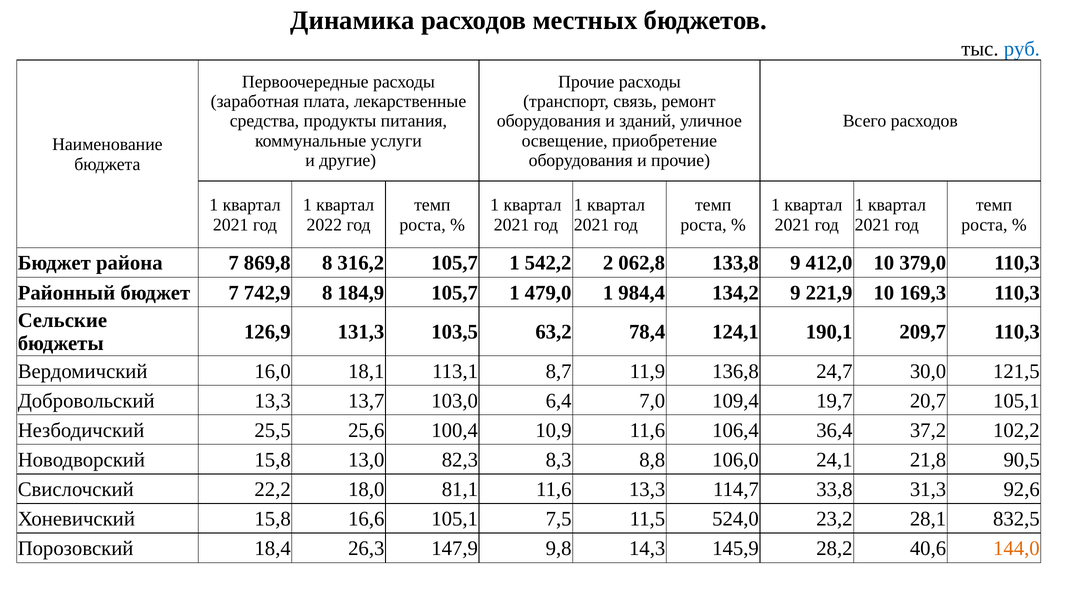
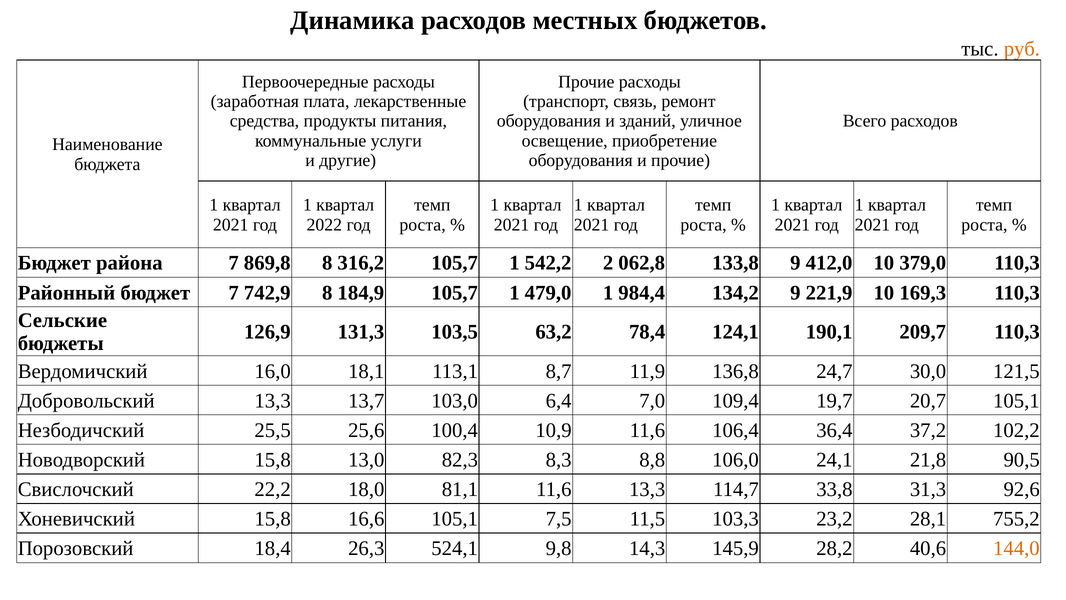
руб colour: blue -> orange
524,0: 524,0 -> 103,3
832,5: 832,5 -> 755,2
147,9: 147,9 -> 524,1
